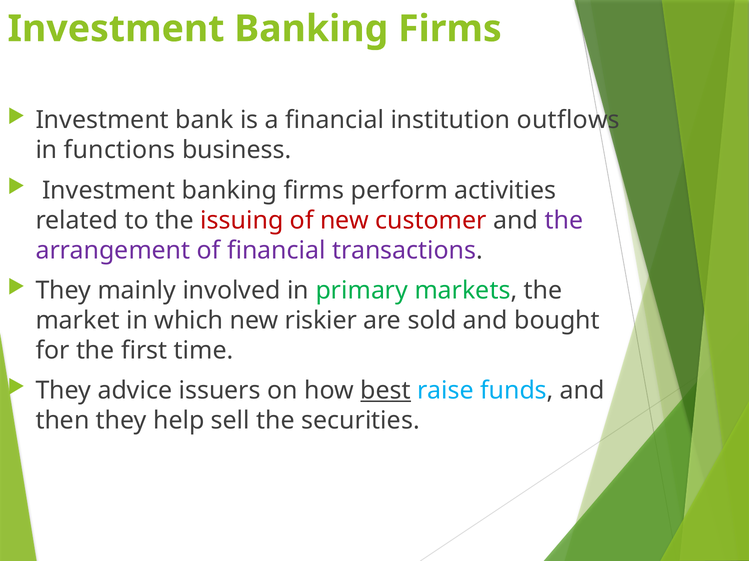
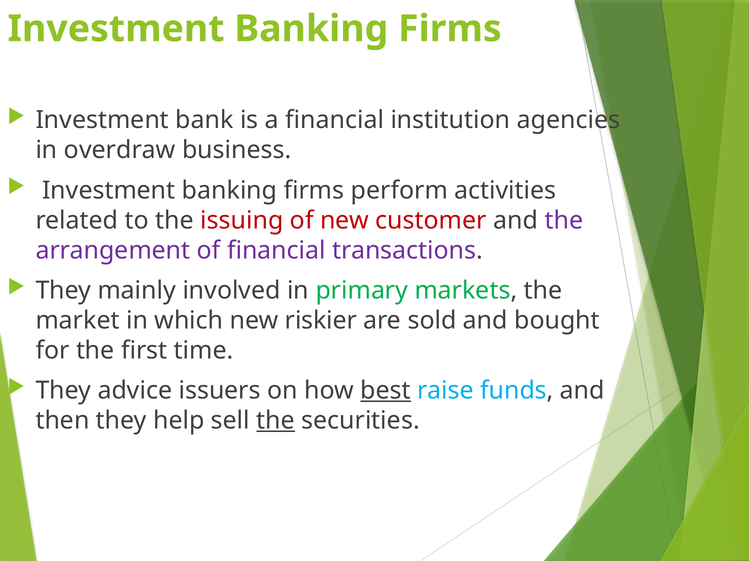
outflows: outflows -> agencies
functions: functions -> overdraw
the at (276, 421) underline: none -> present
